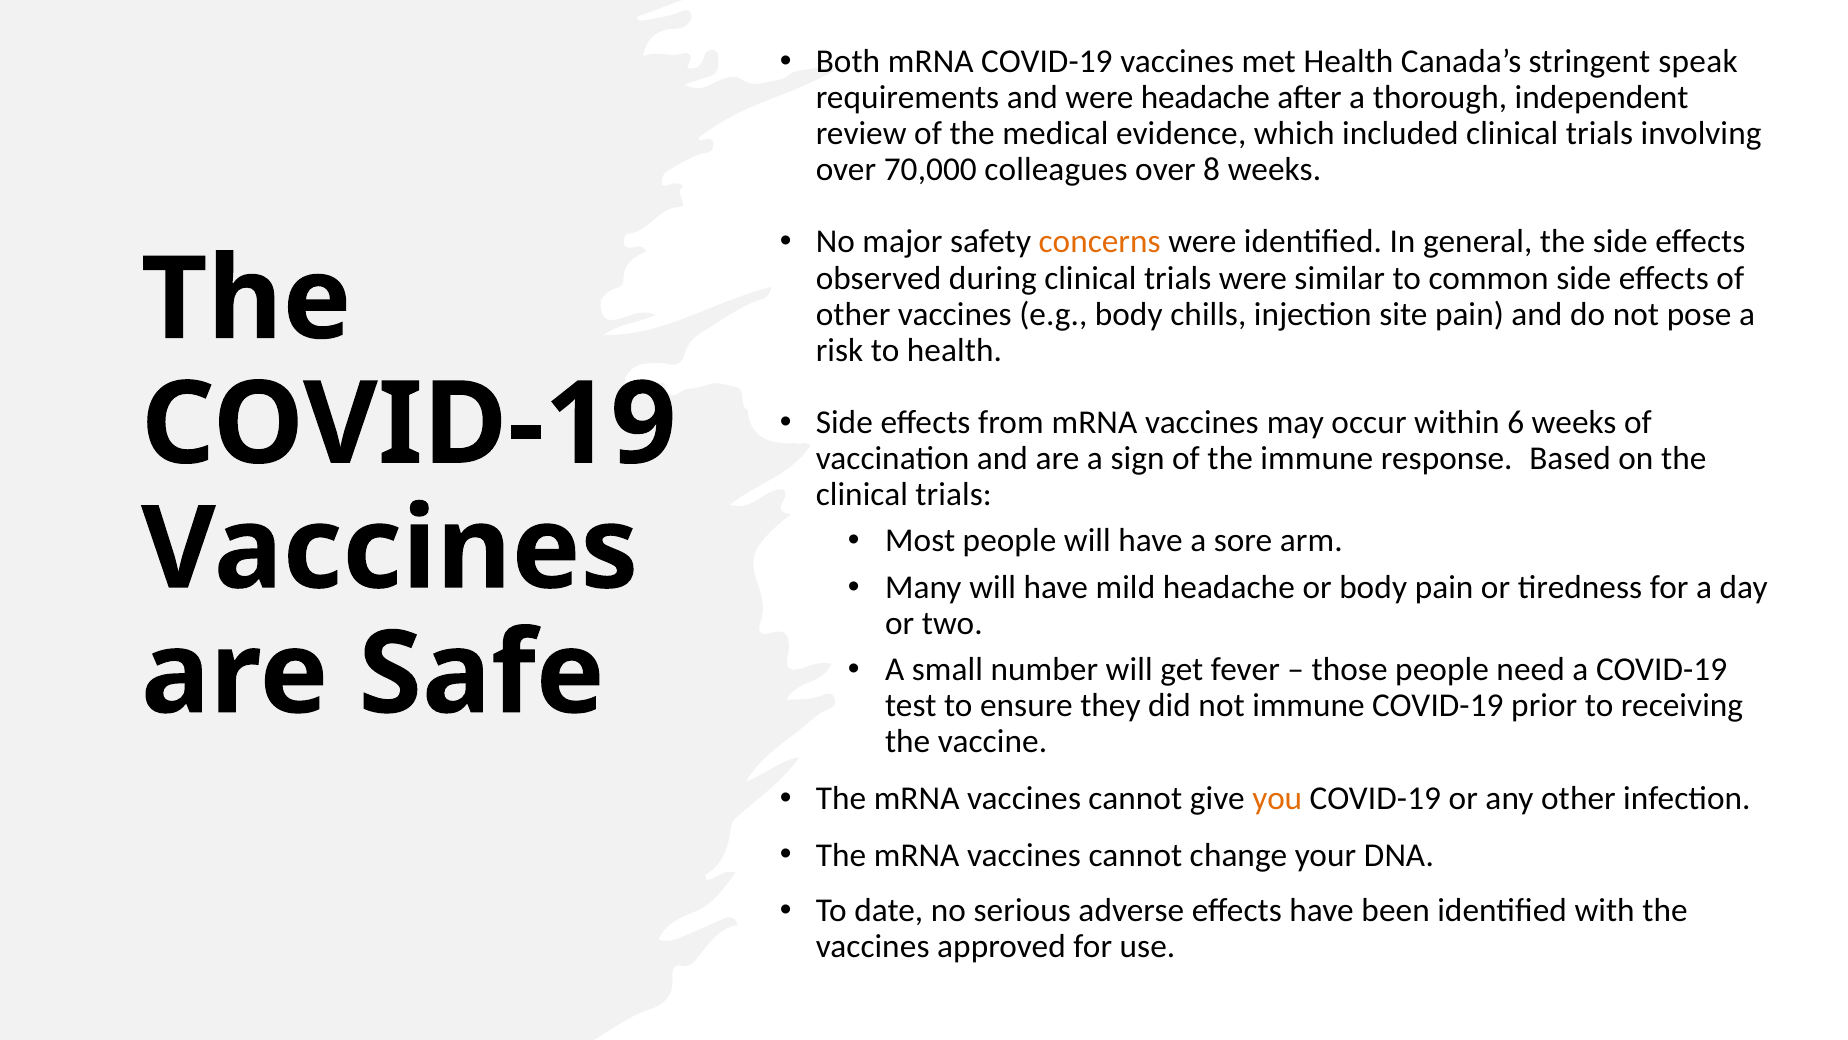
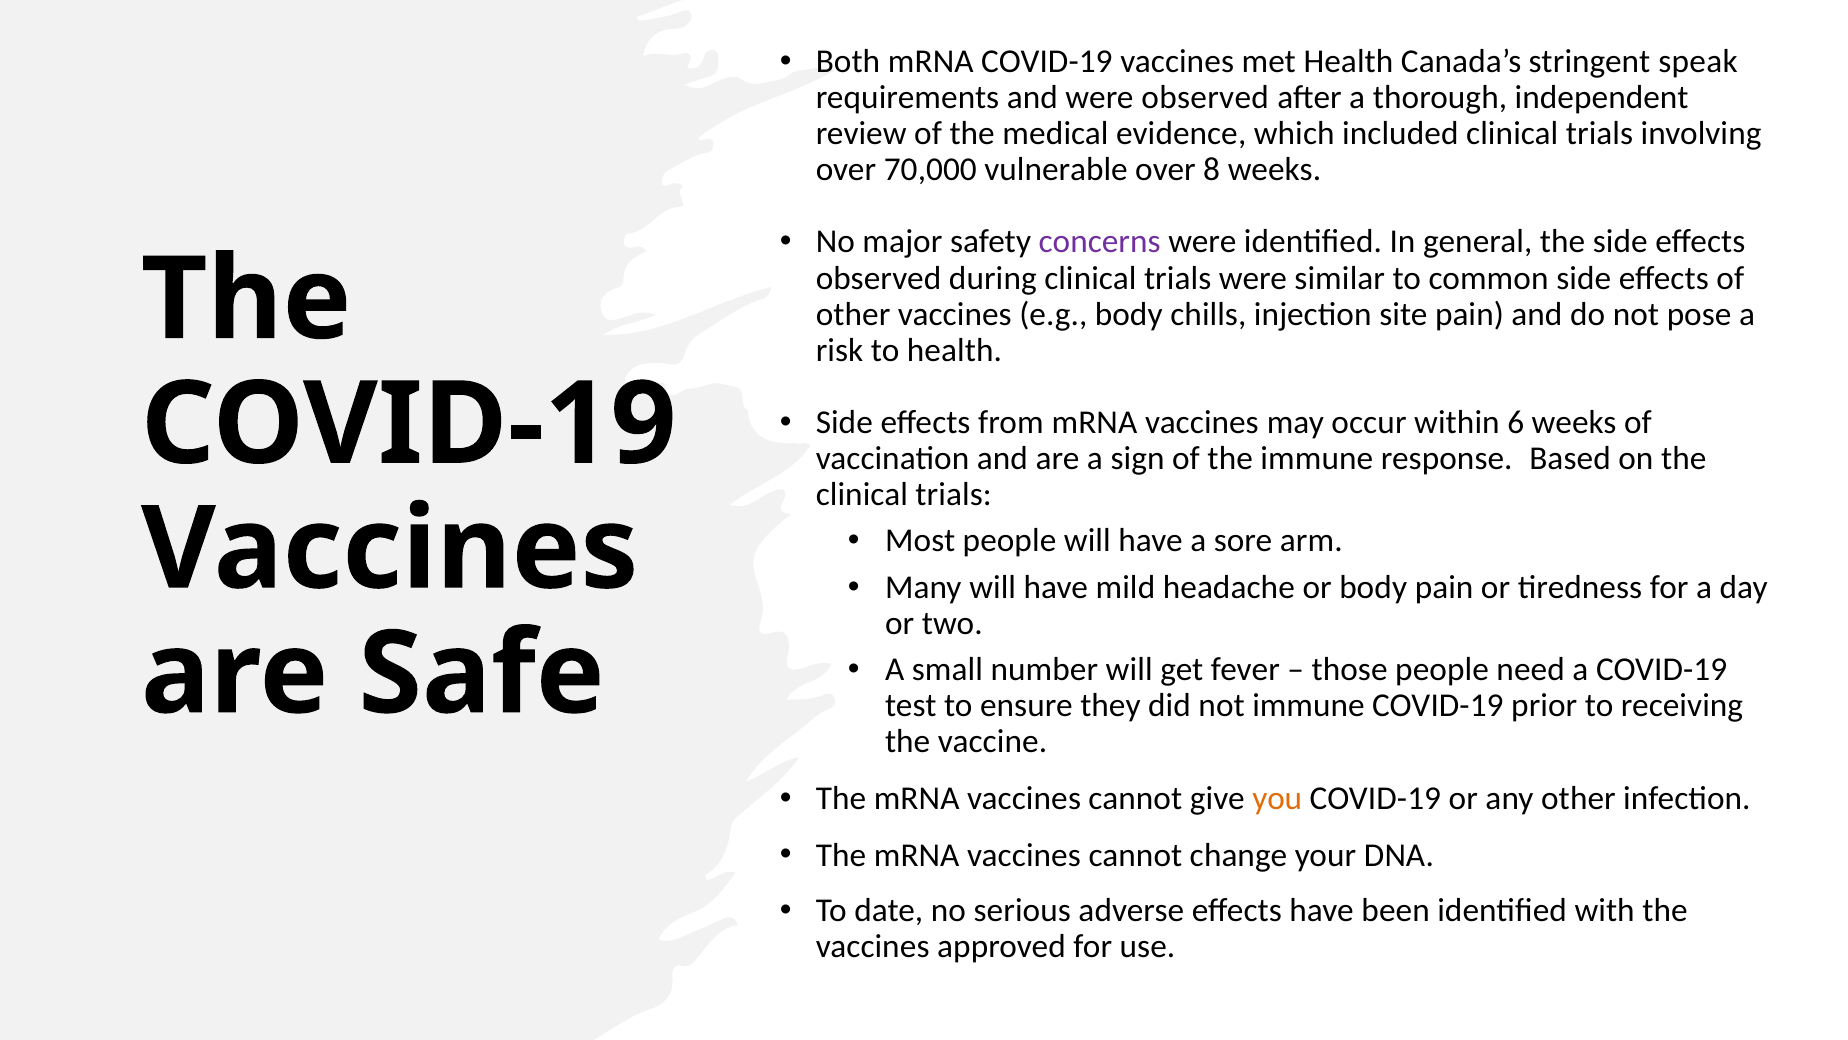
were headache: headache -> observed
colleagues: colleagues -> vulnerable
concerns colour: orange -> purple
